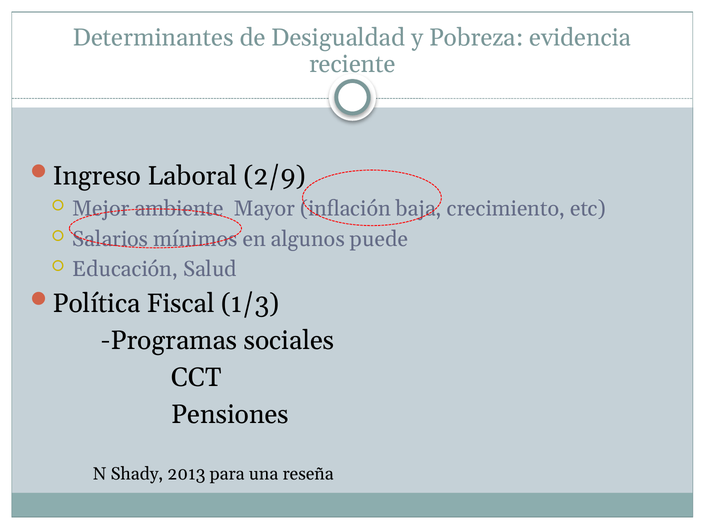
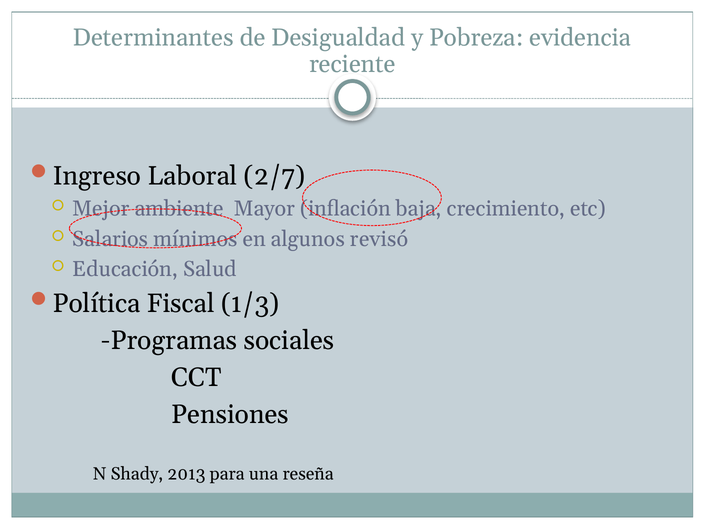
2/9: 2/9 -> 2/7
puede: puede -> revisó
